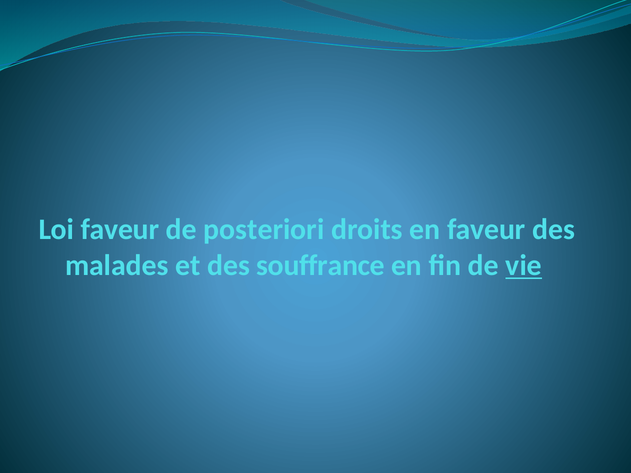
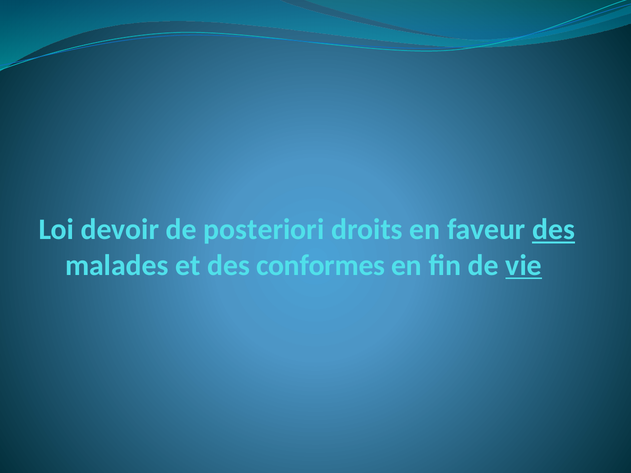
Loi faveur: faveur -> devoir
des at (554, 230) underline: none -> present
souffrance: souffrance -> conformes
